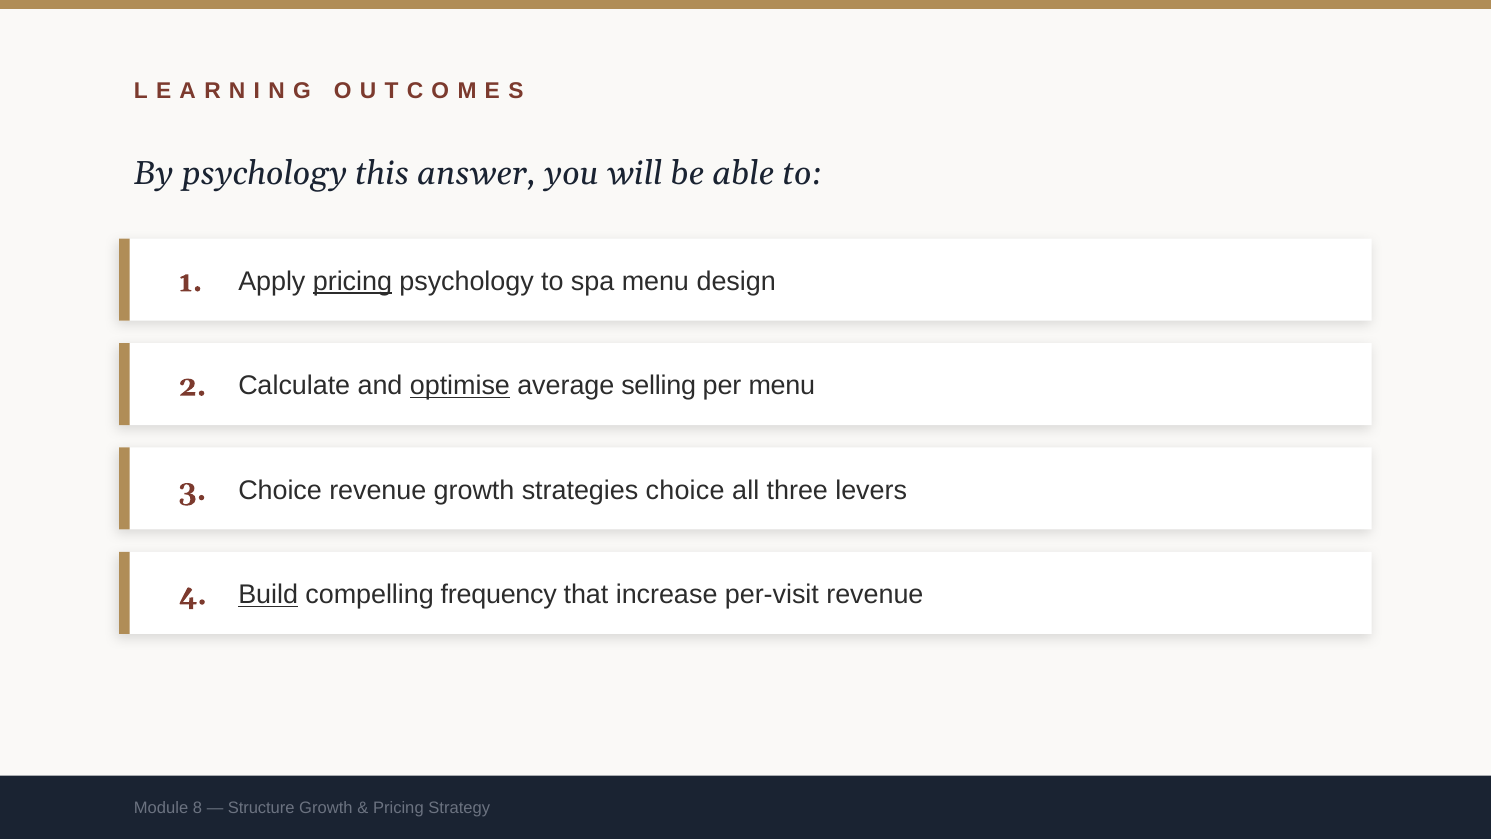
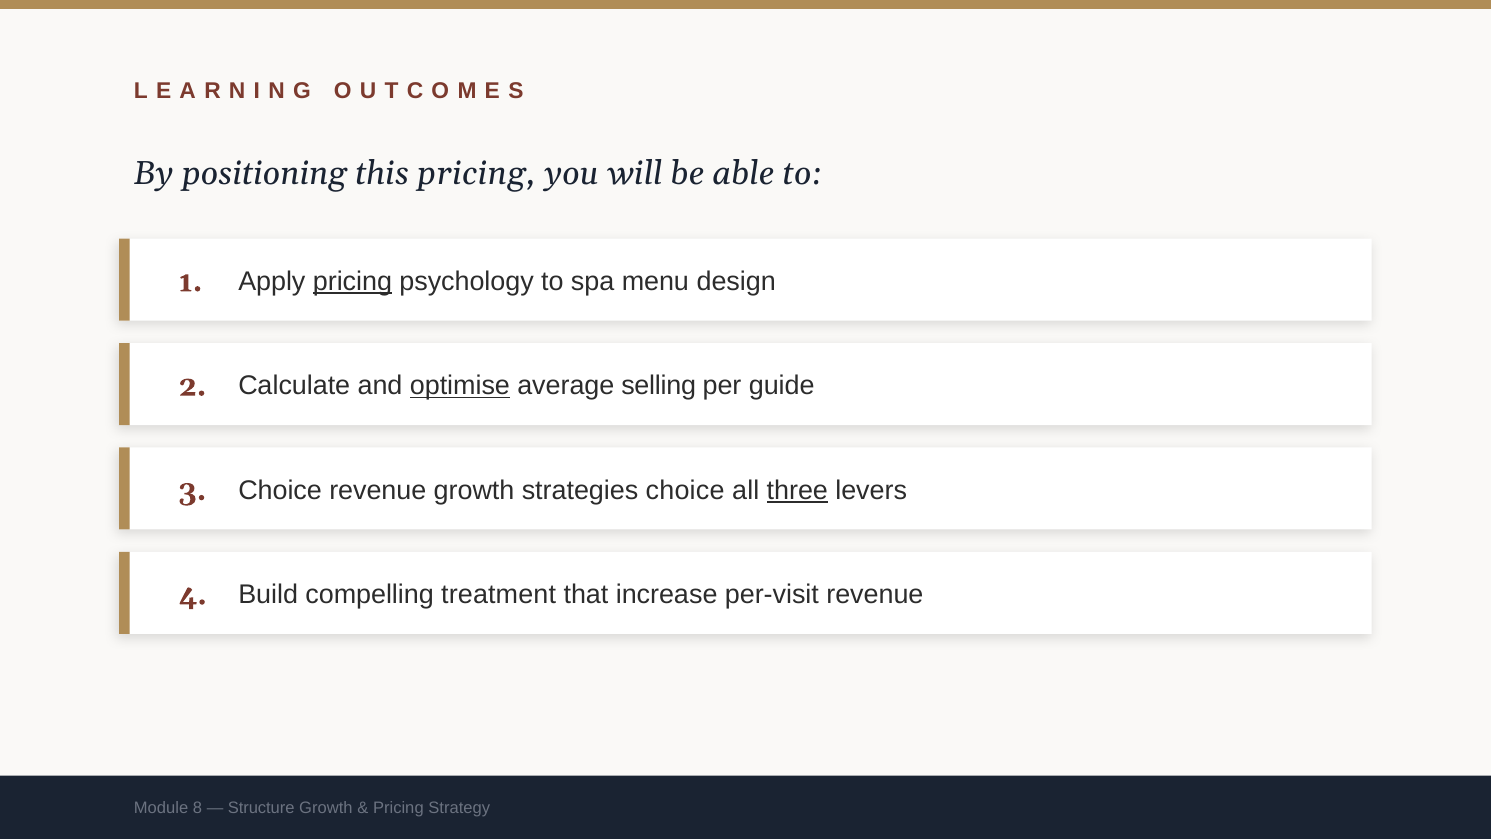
By psychology: psychology -> positioning
this answer: answer -> pricing
per menu: menu -> guide
three underline: none -> present
Build underline: present -> none
frequency: frequency -> treatment
